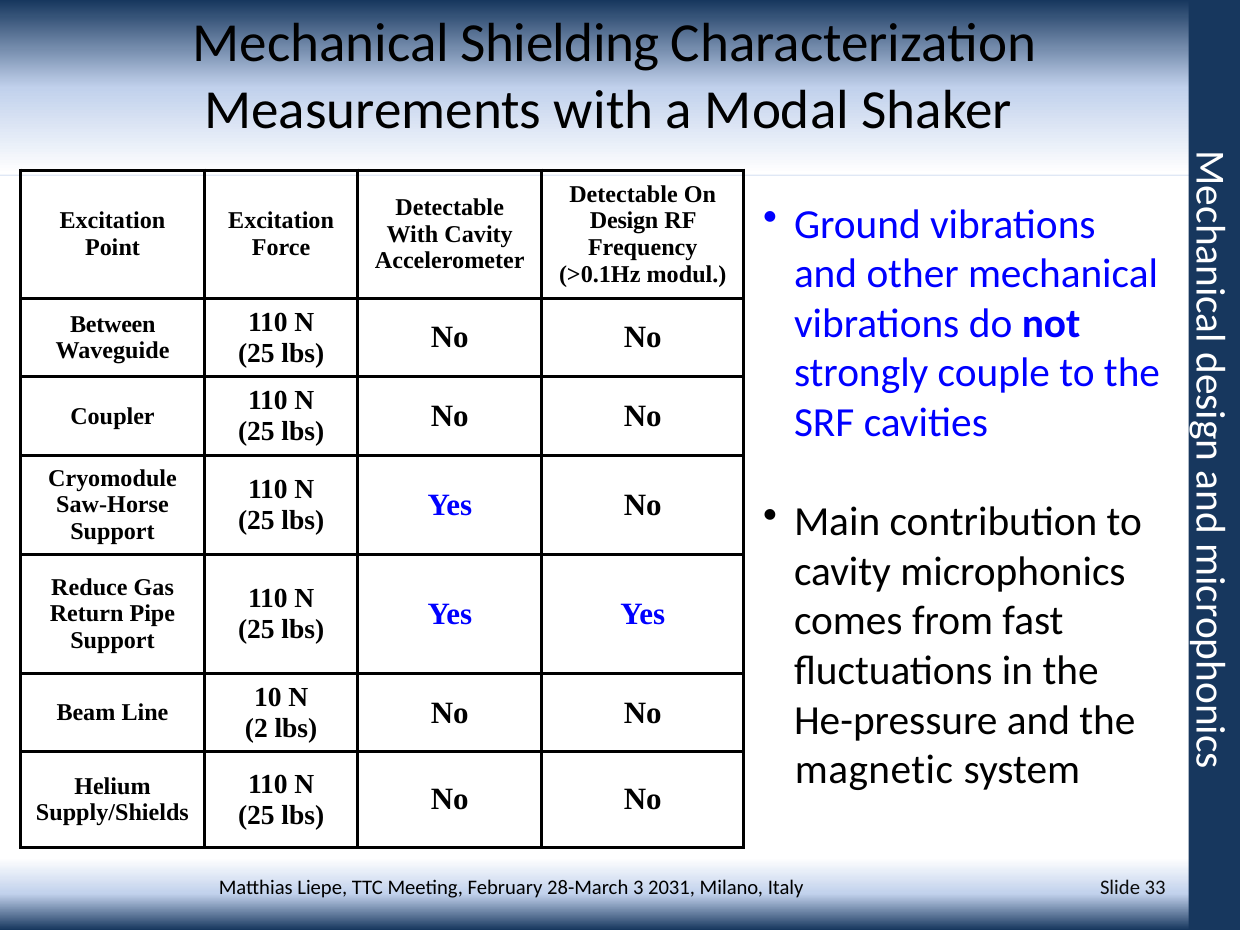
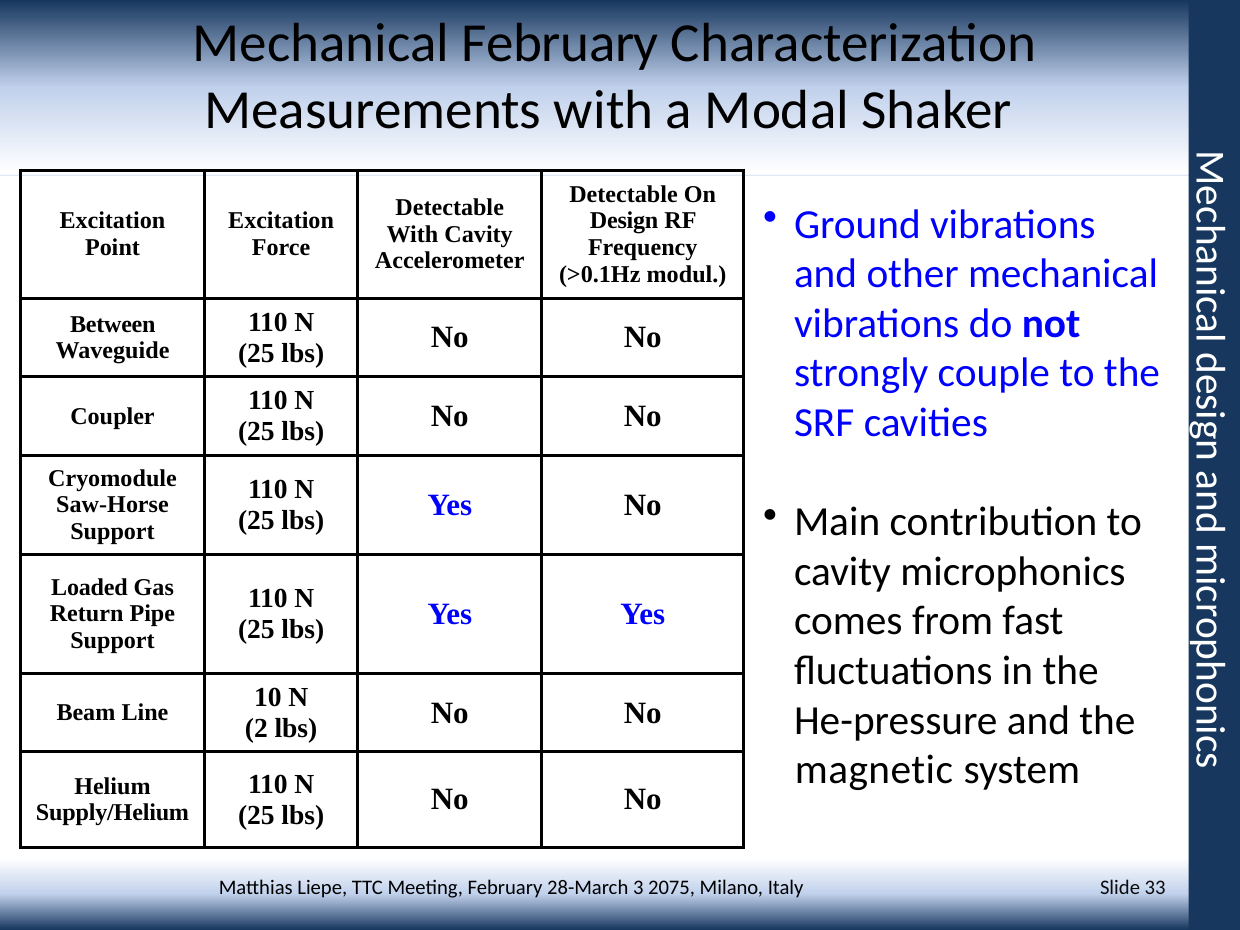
Mechanical Shielding: Shielding -> February
Reduce: Reduce -> Loaded
Supply/Shields: Supply/Shields -> Supply/Helium
2031: 2031 -> 2075
